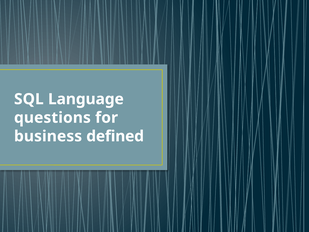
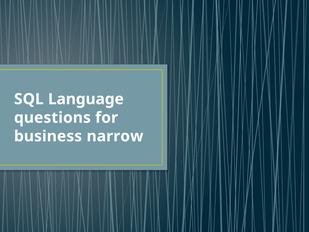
defined: defined -> narrow
